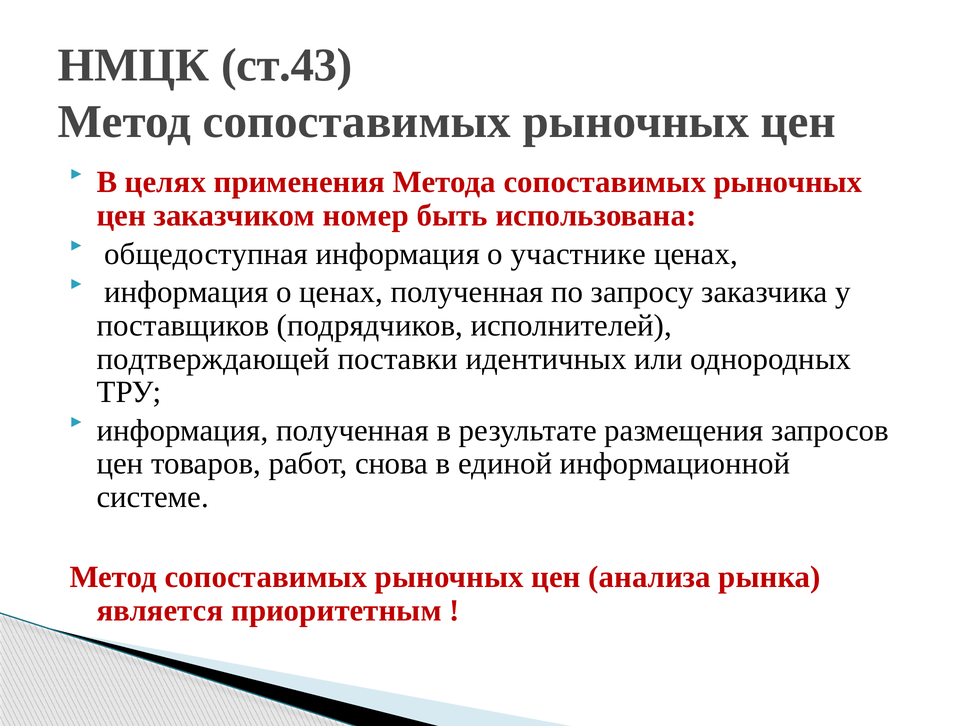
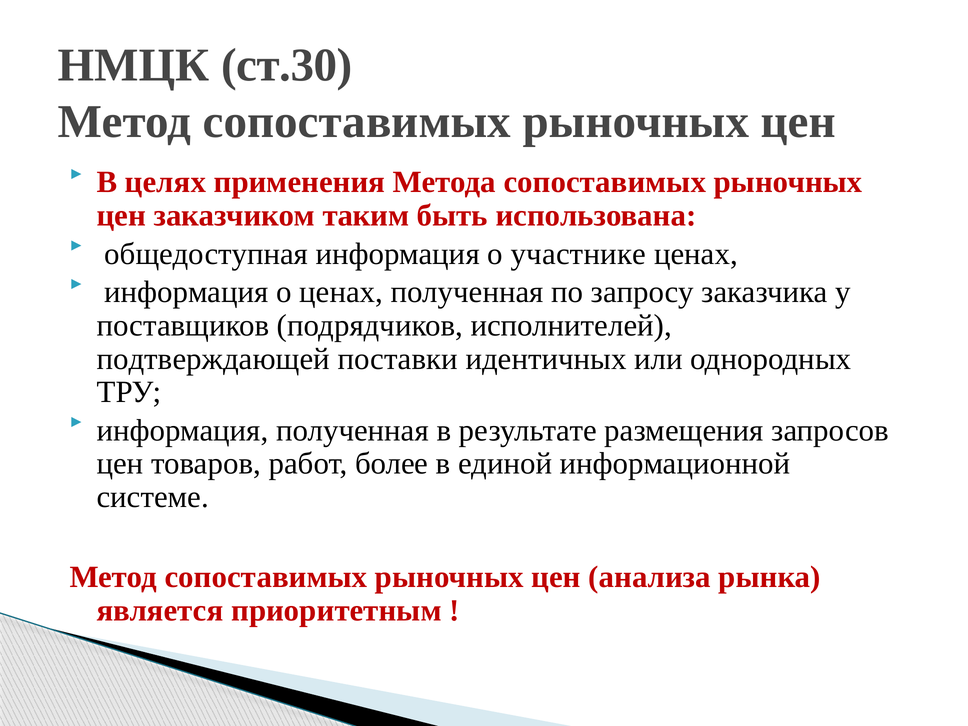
ст.43: ст.43 -> ст.30
номер: номер -> таким
снова: снова -> более
